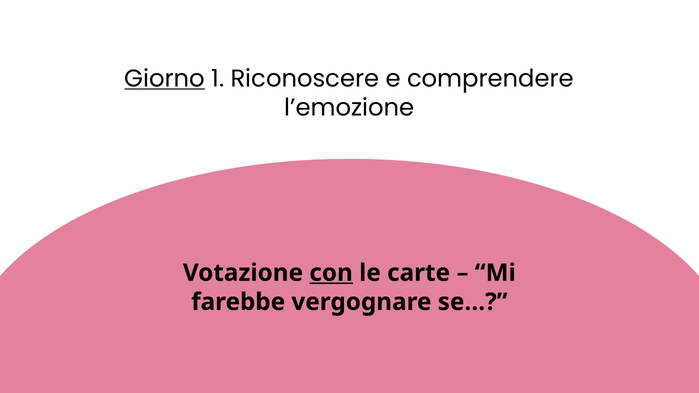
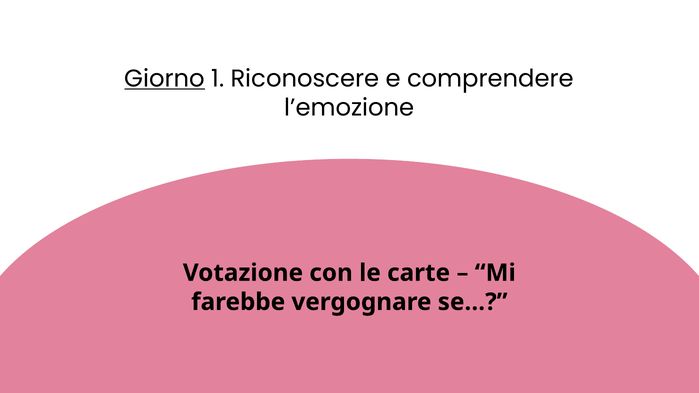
con underline: present -> none
